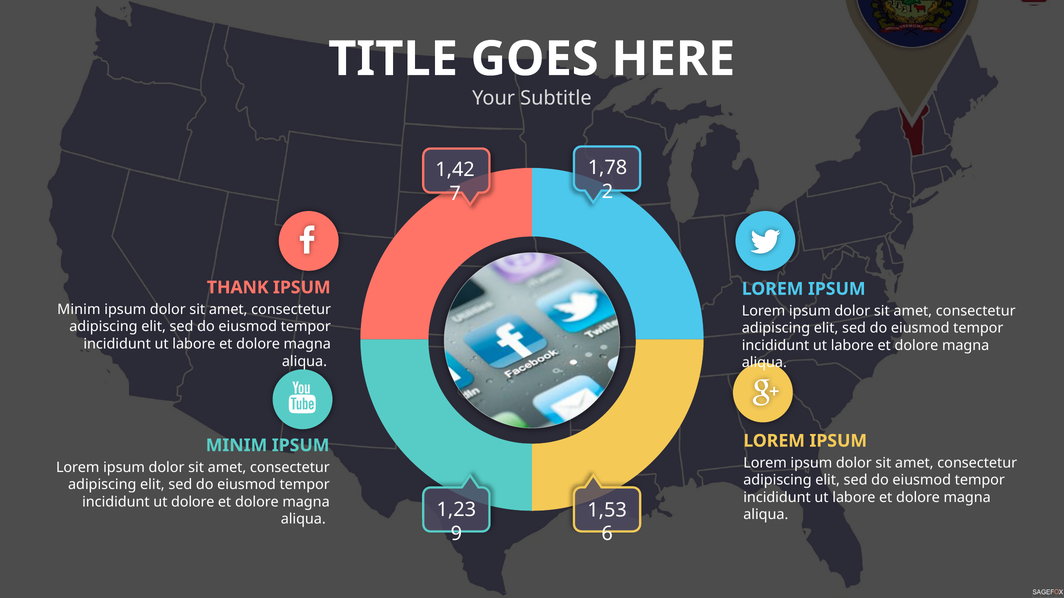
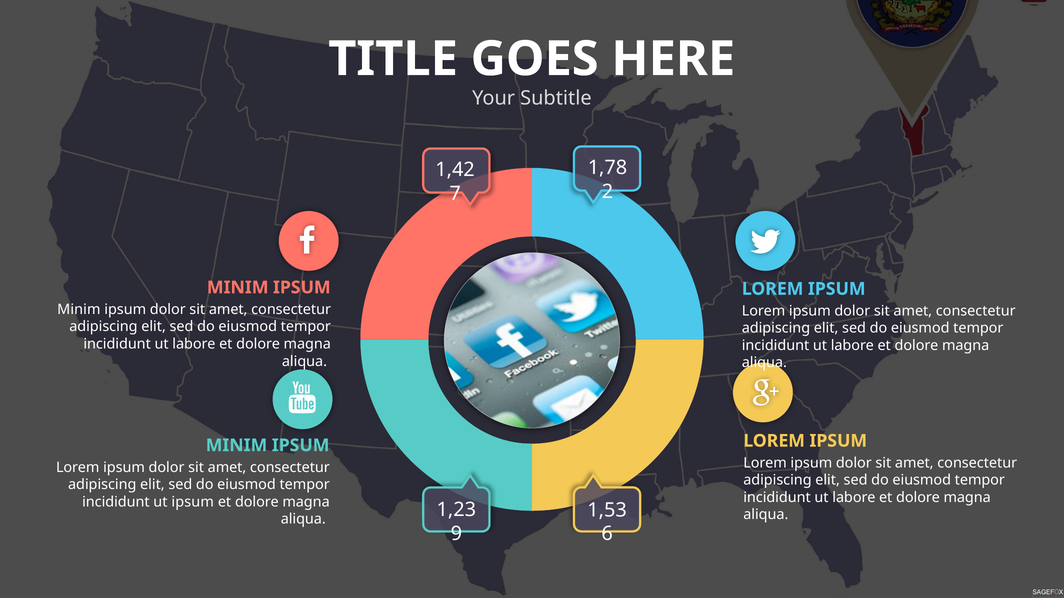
THANK at (238, 288): THANK -> MINIM
ut dolore: dolore -> ipsum
